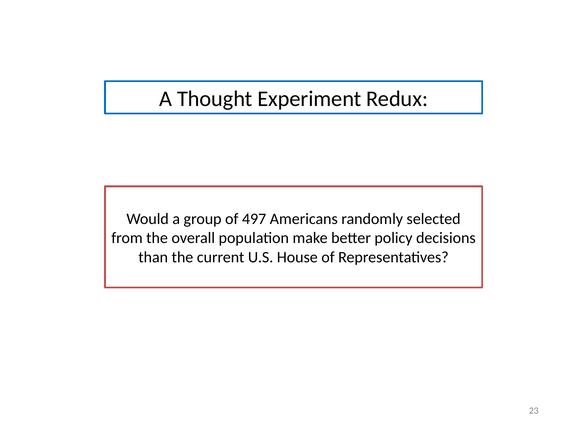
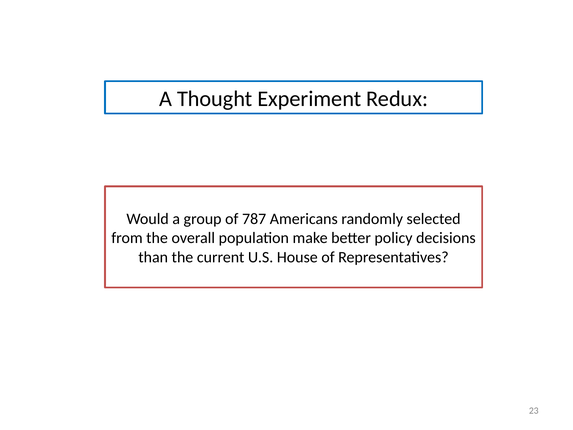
497: 497 -> 787
